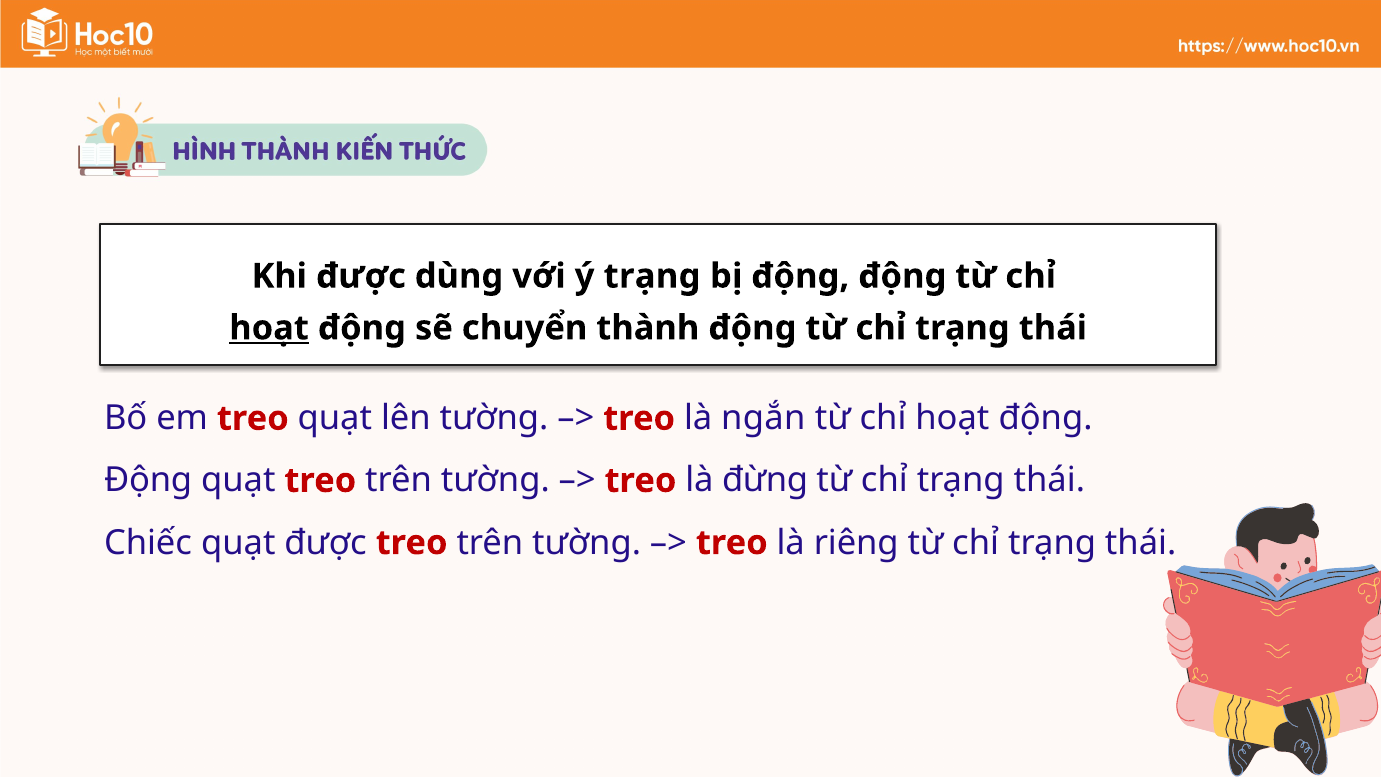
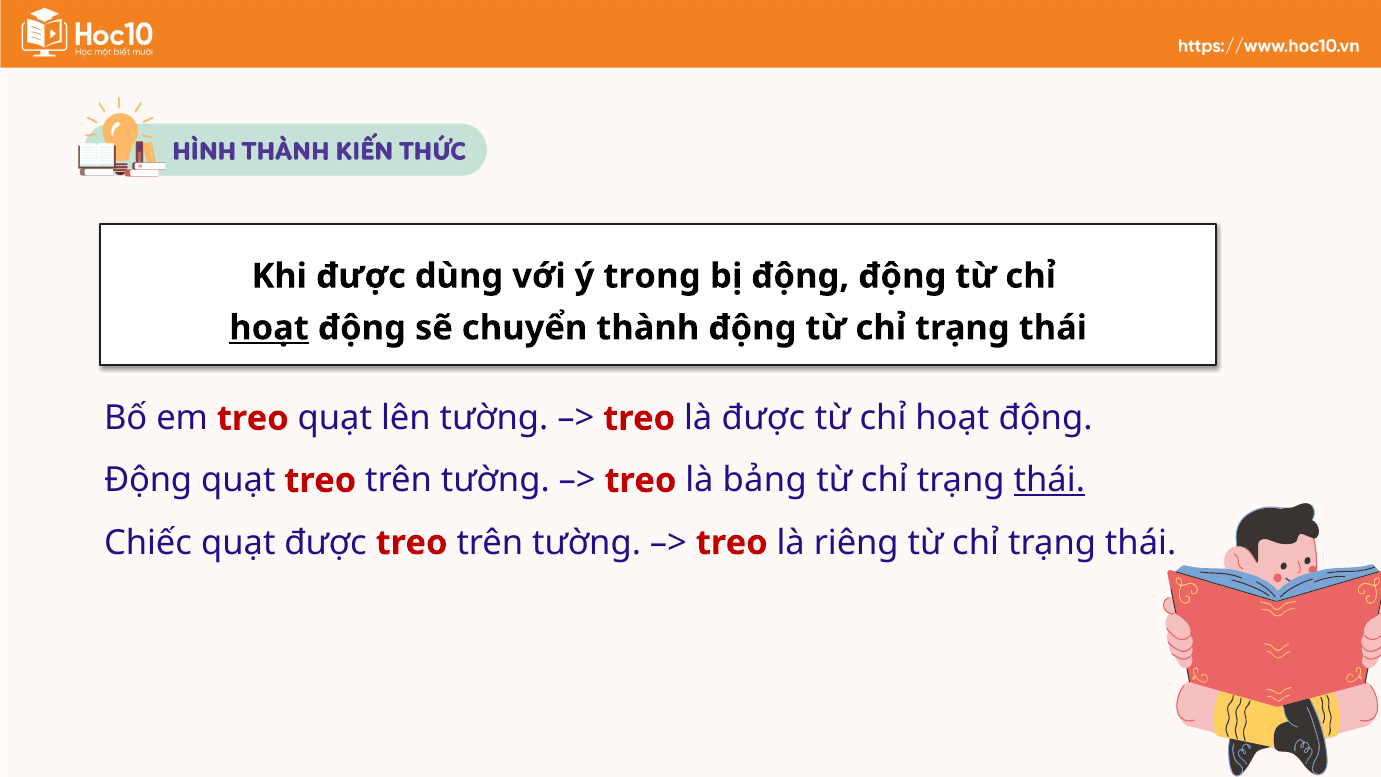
ý trạng: trạng -> trong
là ngắn: ngắn -> được
đừng: đừng -> bảng
thái at (1049, 480) underline: none -> present
